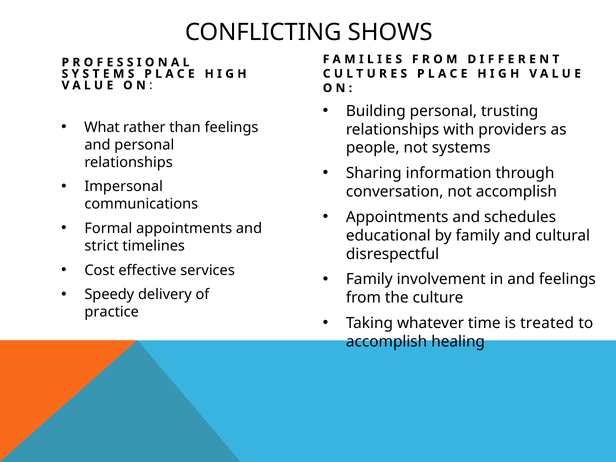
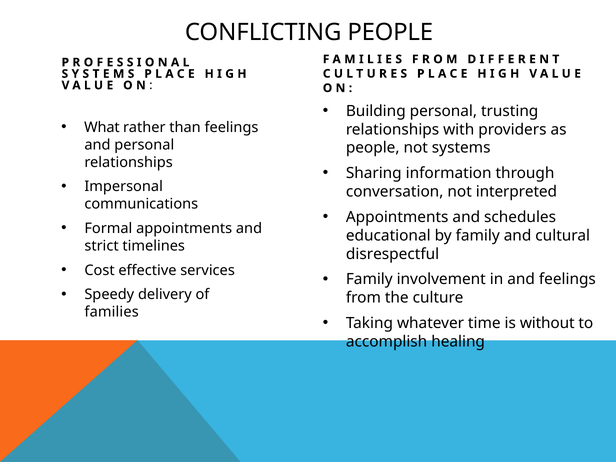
CONFLICTING SHOWS: SHOWS -> PEOPLE
not accomplish: accomplish -> interpreted
practice: practice -> families
treated: treated -> without
